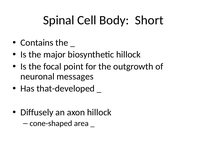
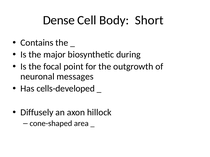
Spinal: Spinal -> Dense
biosynthetic hillock: hillock -> during
that-developed: that-developed -> cells-developed
